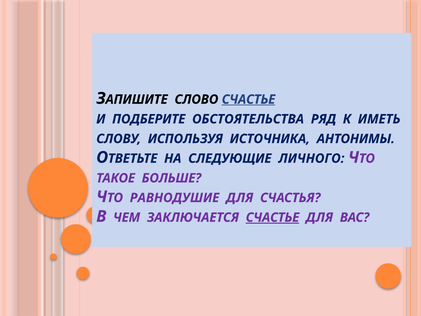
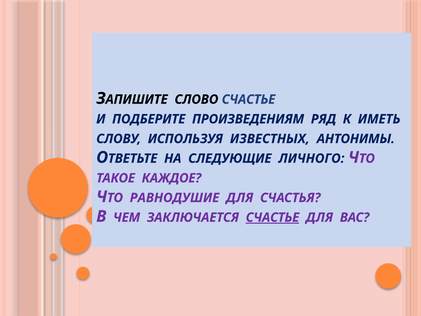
СЧАСТЬЕ at (248, 99) underline: present -> none
ОБСТОЯТЕЛЬСТВА: ОБСТОЯТЕЛЬСТВА -> ПРОИЗВЕДЕНИЯМ
ИСТОЧНИКА: ИСТОЧНИКА -> ИЗВЕСТНЫХ
БОЛЬШЕ: БОЛЬШЕ -> КАЖДОЕ
